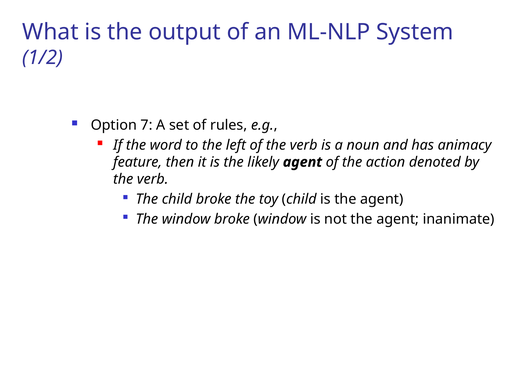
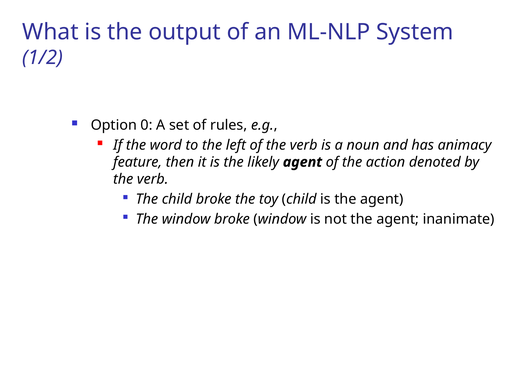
7: 7 -> 0
